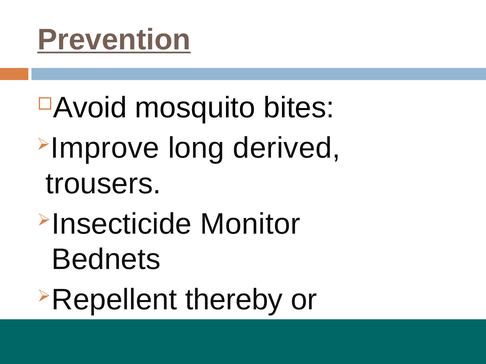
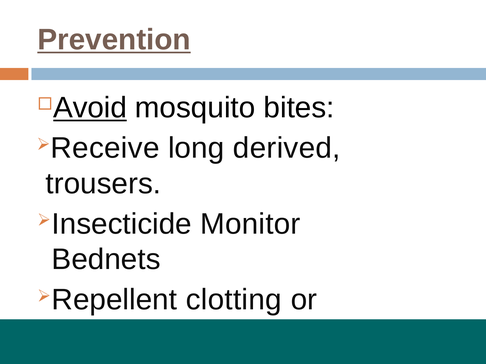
Avoid underline: none -> present
Improve: Improve -> Receive
thereby: thereby -> clotting
